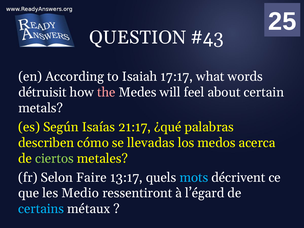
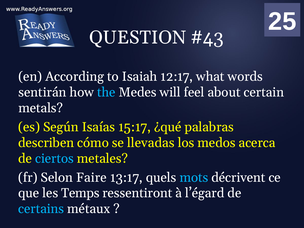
17:17: 17:17 -> 12:17
détruisit: détruisit -> sentirán
the colour: pink -> light blue
21:17: 21:17 -> 15:17
ciertos colour: light green -> light blue
Medio: Medio -> Temps
